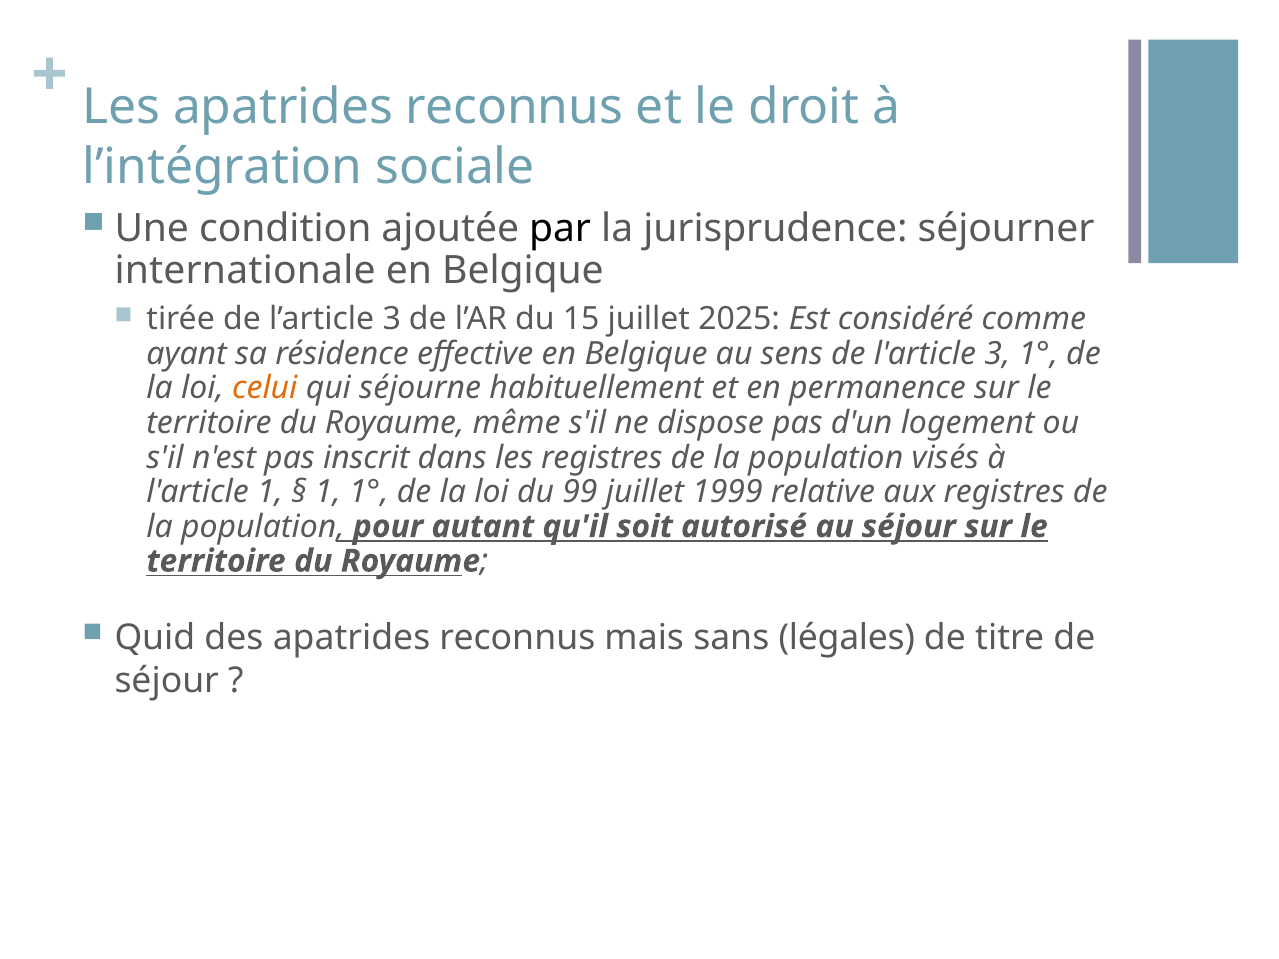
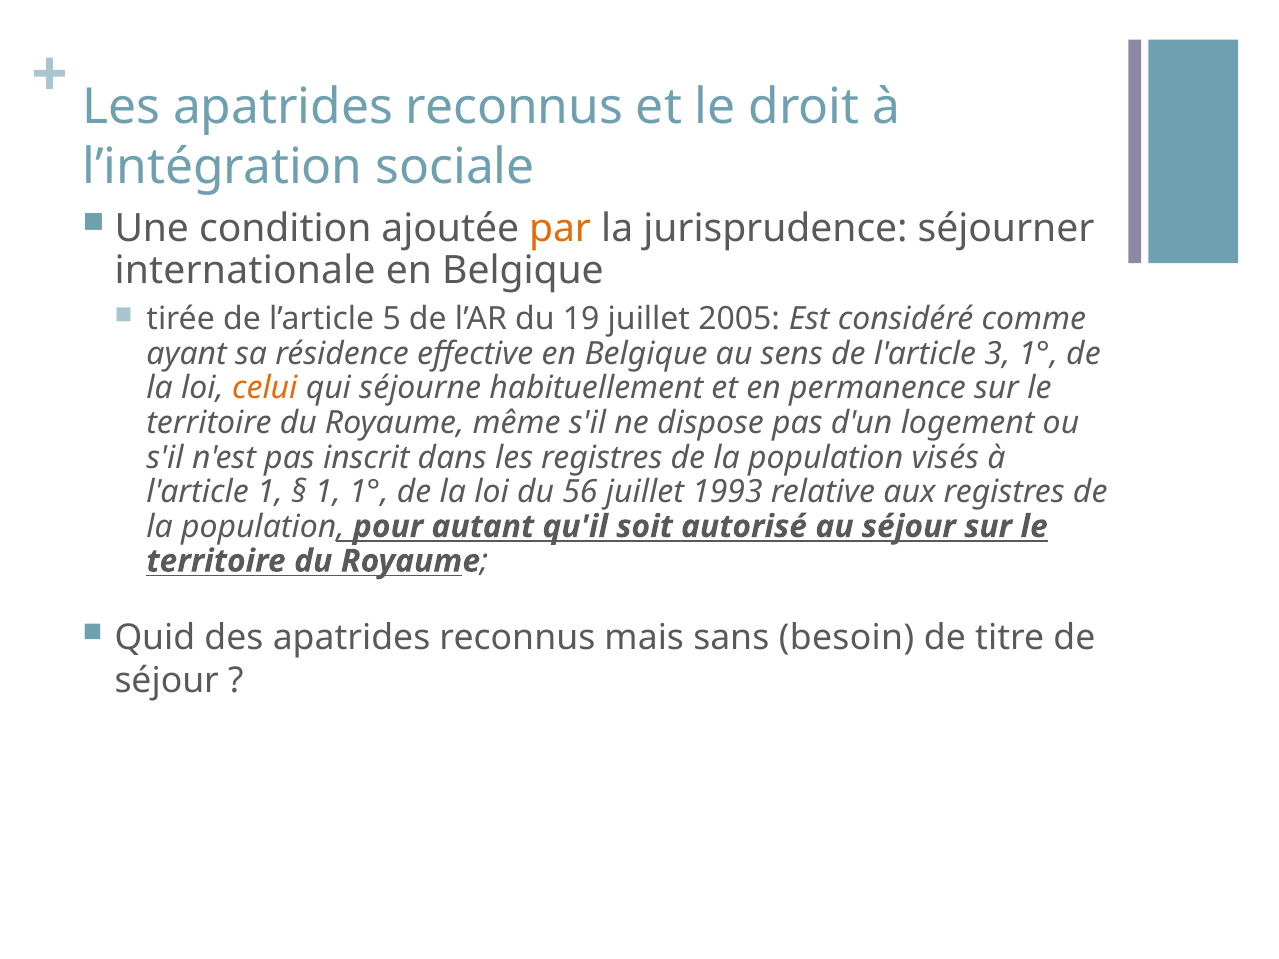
par colour: black -> orange
l’article 3: 3 -> 5
15: 15 -> 19
2025: 2025 -> 2005
99: 99 -> 56
1999: 1999 -> 1993
légales: légales -> besoin
